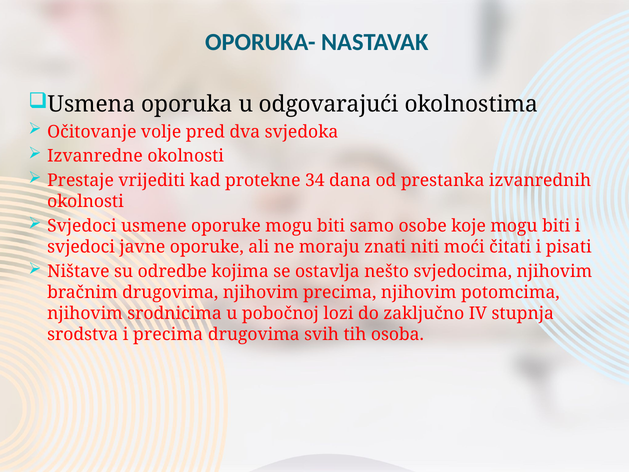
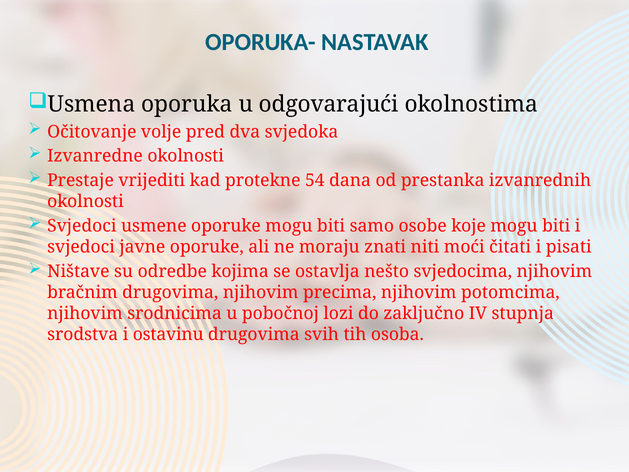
34: 34 -> 54
i precima: precima -> ostavinu
